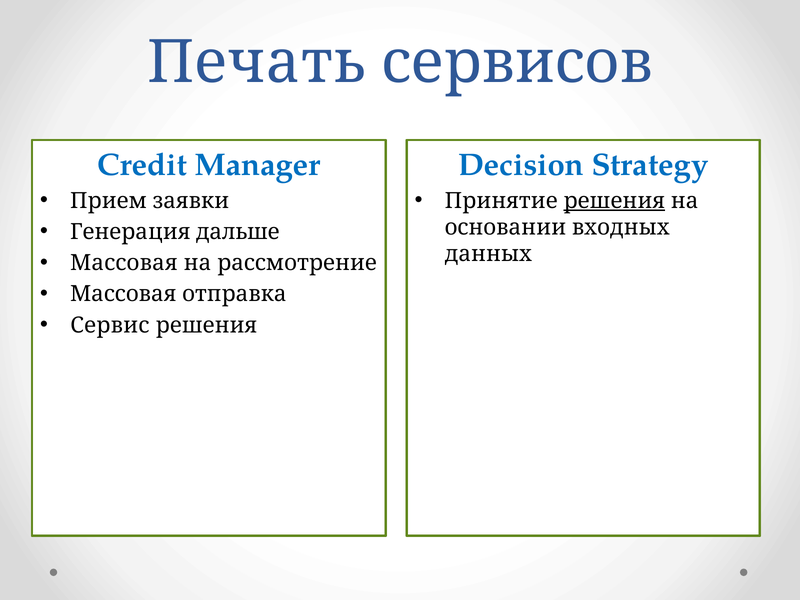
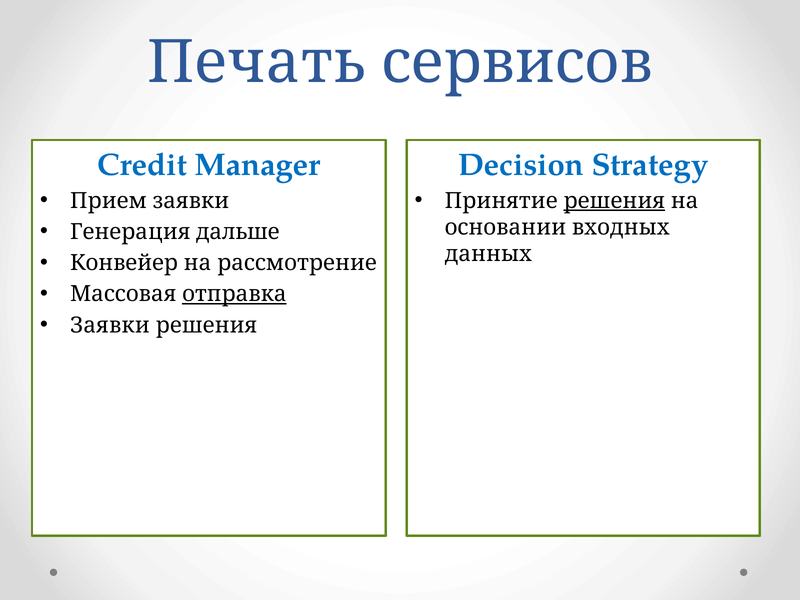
Массовая at (124, 263): Массовая -> Конвейер
отправка underline: none -> present
Сервис at (110, 325): Сервис -> Заявки
